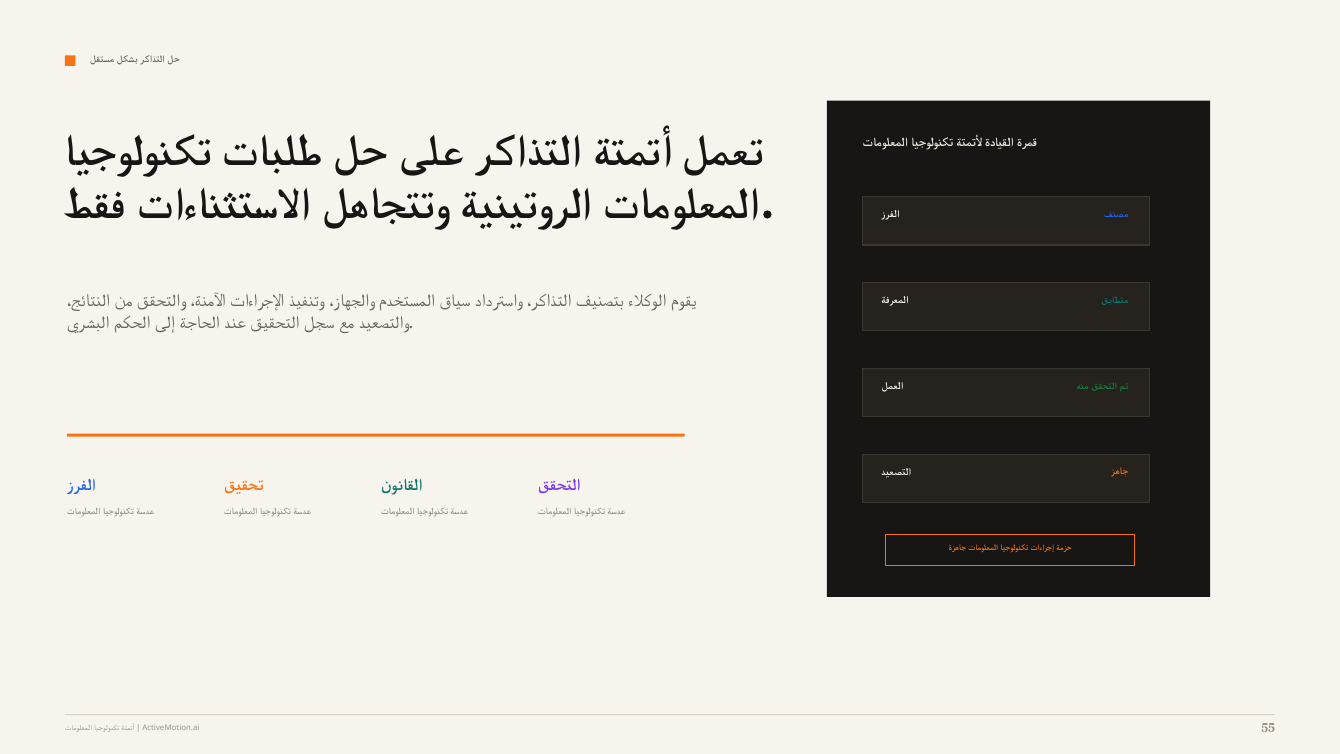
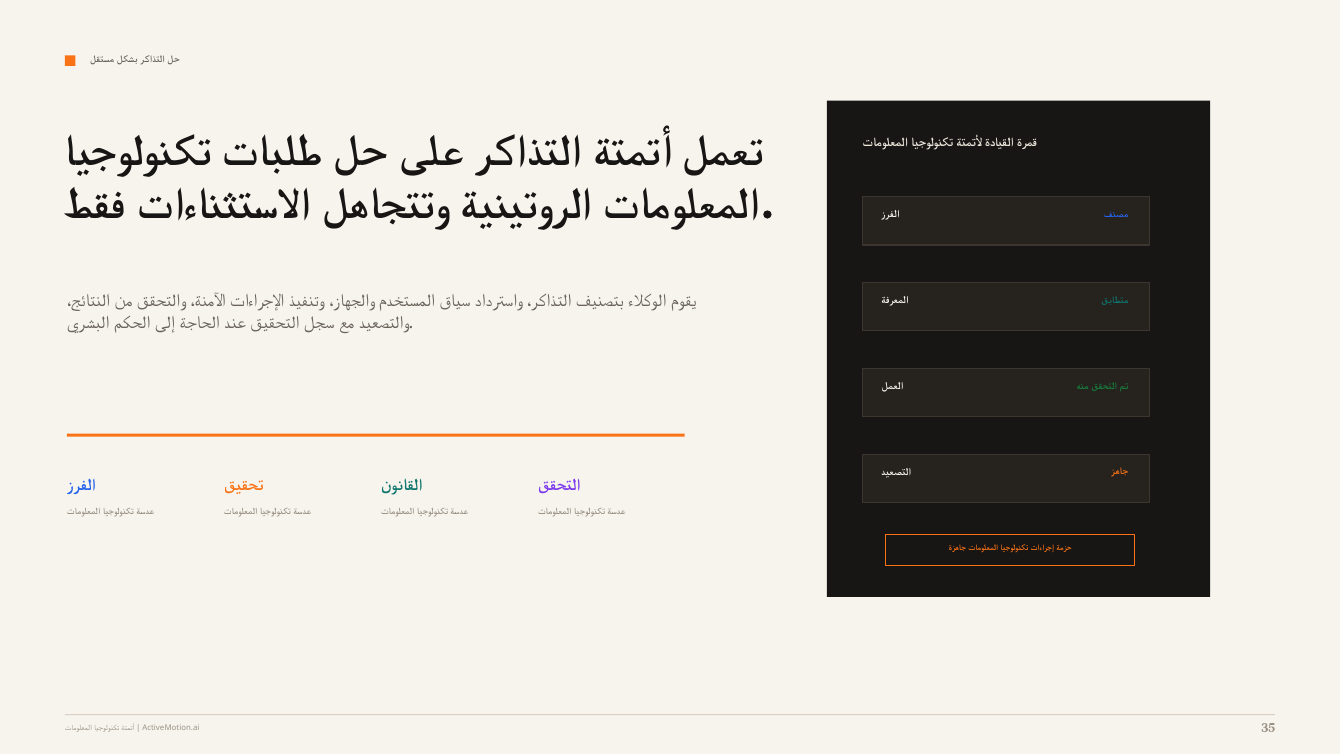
55: 55 -> 35
